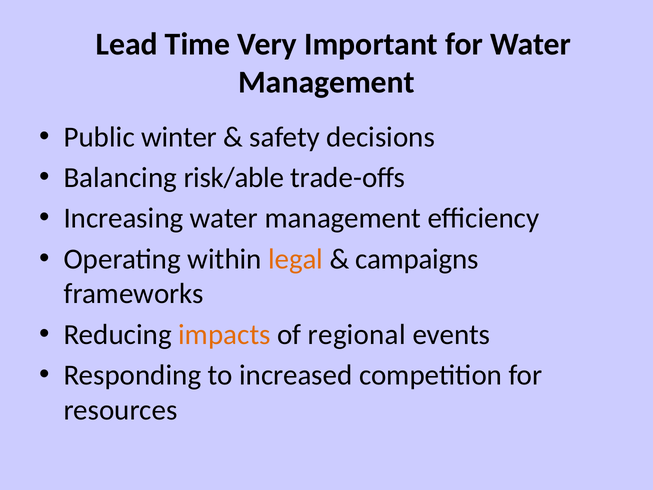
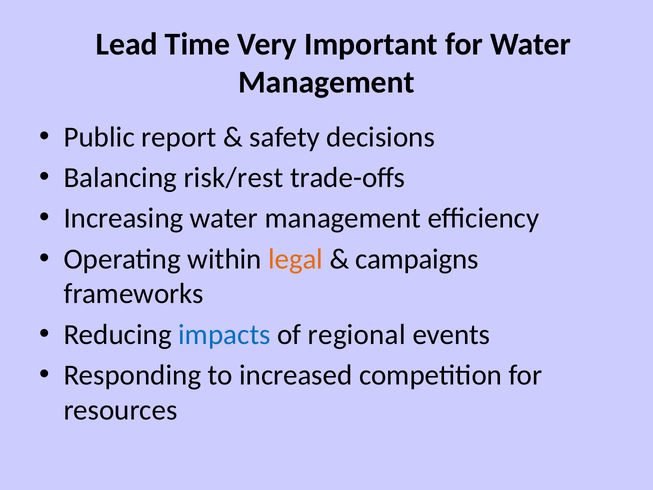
winter: winter -> report
risk/able: risk/able -> risk/rest
impacts colour: orange -> blue
